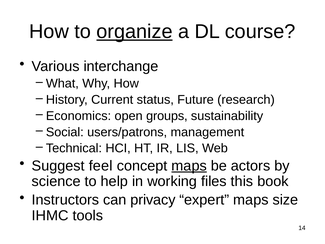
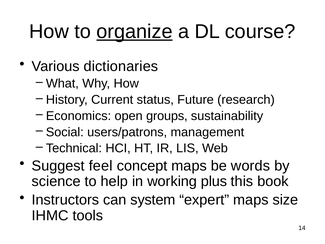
interchange: interchange -> dictionaries
maps at (189, 166) underline: present -> none
actors: actors -> words
files: files -> plus
privacy: privacy -> system
